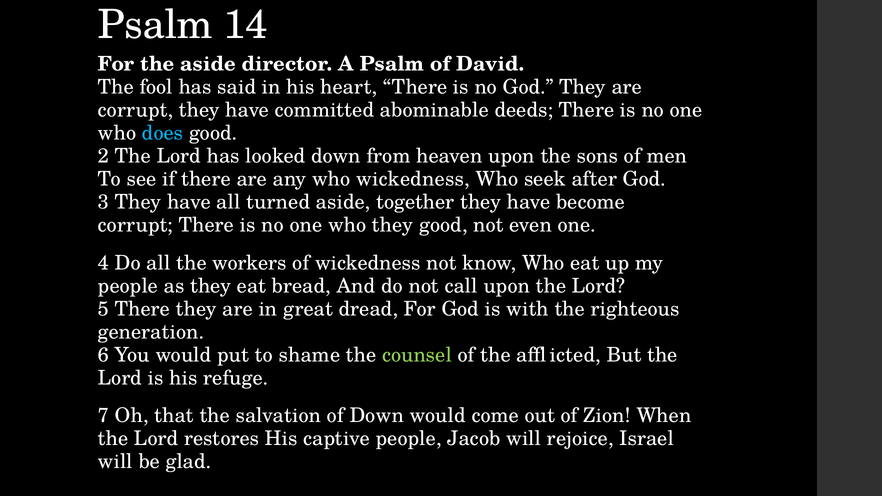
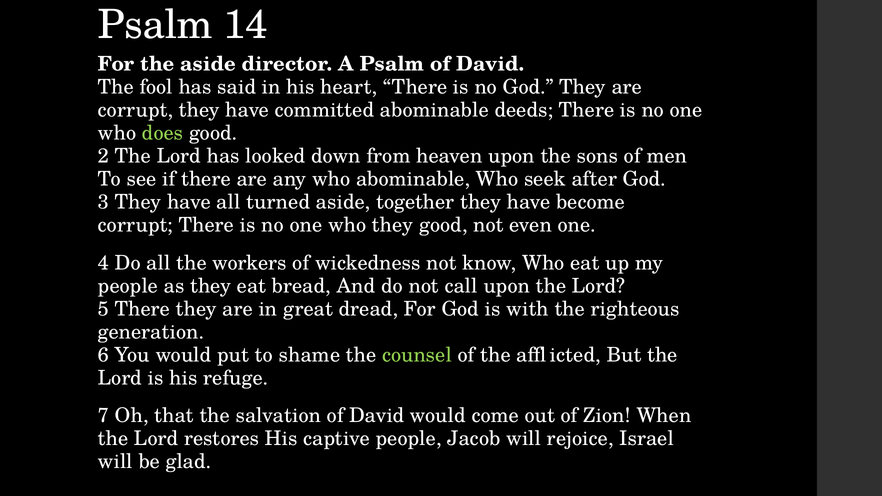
does colour: light blue -> light green
who wickedness: wickedness -> abominable
salvation of Down: Down -> David
